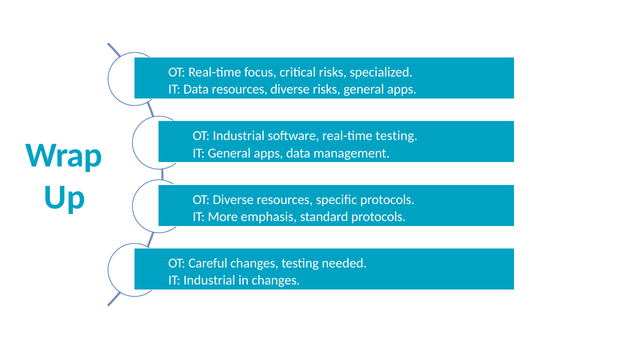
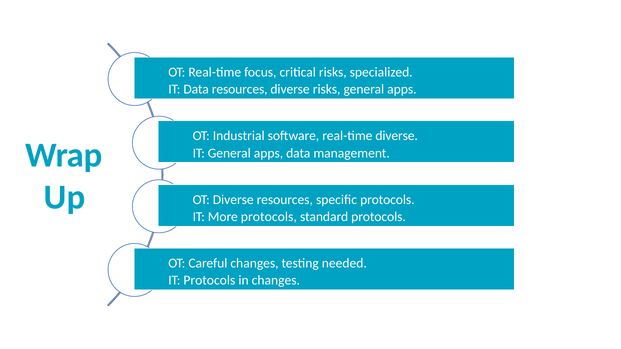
real-time testing: testing -> diverse
More emphasis: emphasis -> protocols
IT Industrial: Industrial -> Protocols
